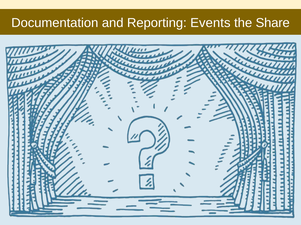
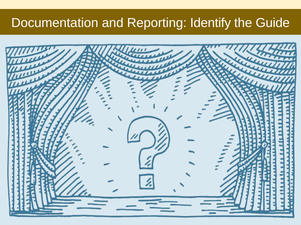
Events: Events -> Identify
Share: Share -> Guide
